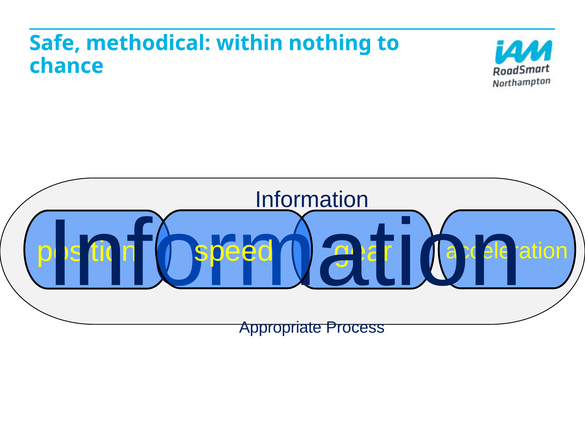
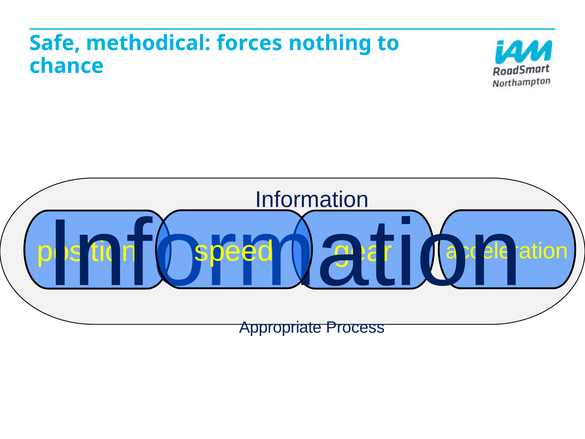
within: within -> forces
